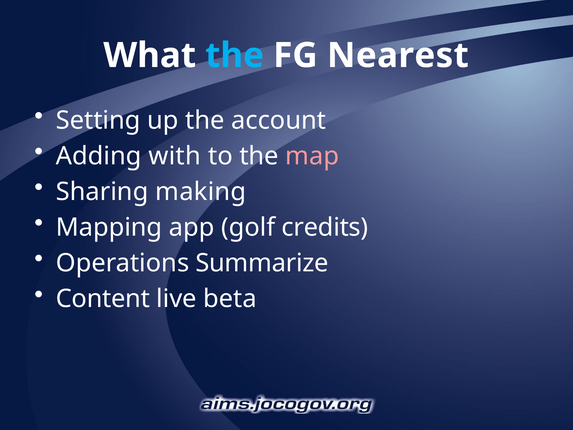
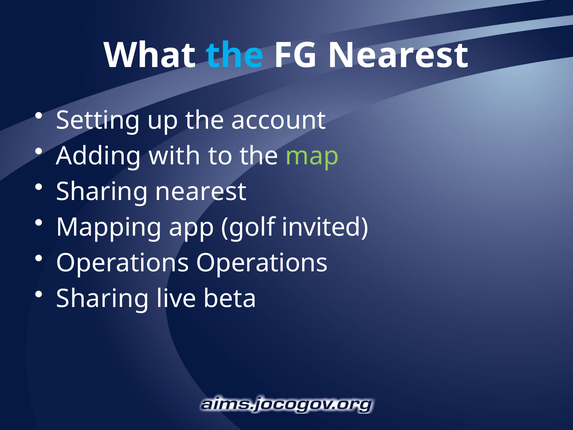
map colour: pink -> light green
Sharing making: making -> nearest
credits: credits -> invited
Operations Summarize: Summarize -> Operations
Content at (103, 299): Content -> Sharing
